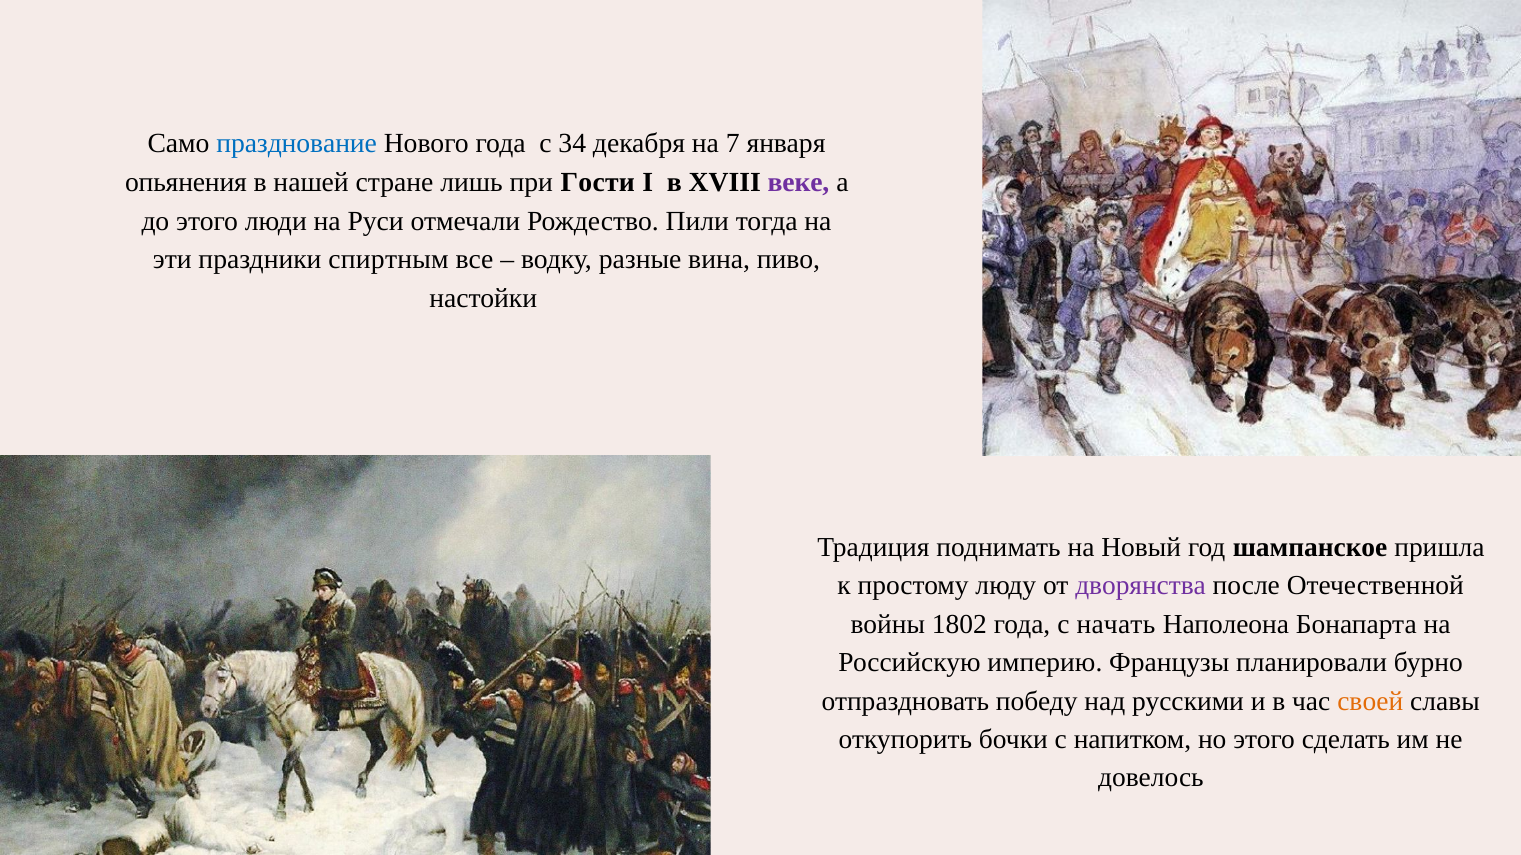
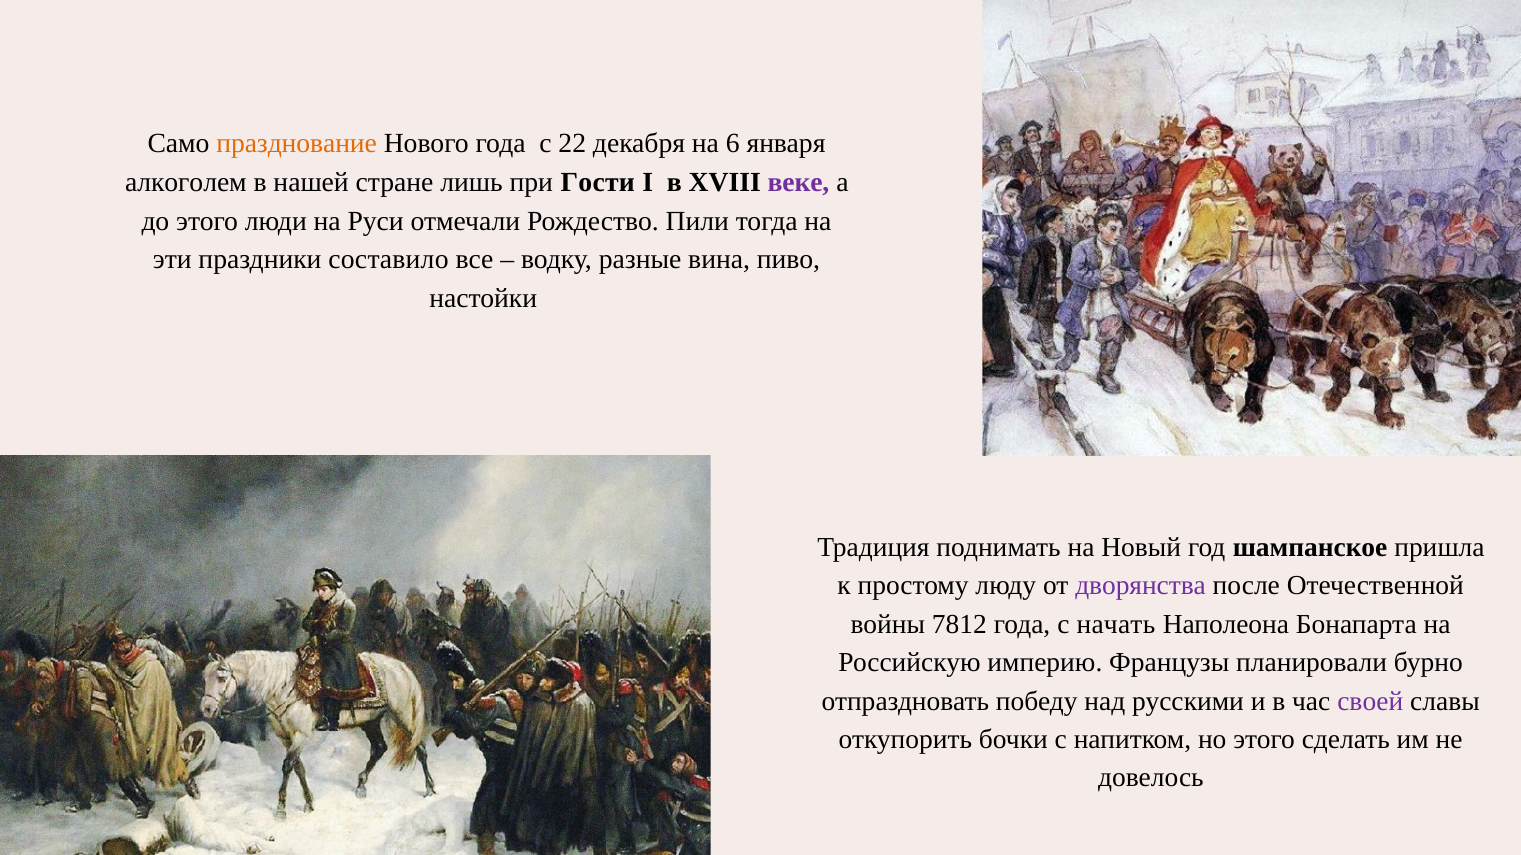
празднование colour: blue -> orange
34: 34 -> 22
7: 7 -> 6
опьянения: опьянения -> алкоголем
спиртным: спиртным -> составило
1802: 1802 -> 7812
своей colour: orange -> purple
